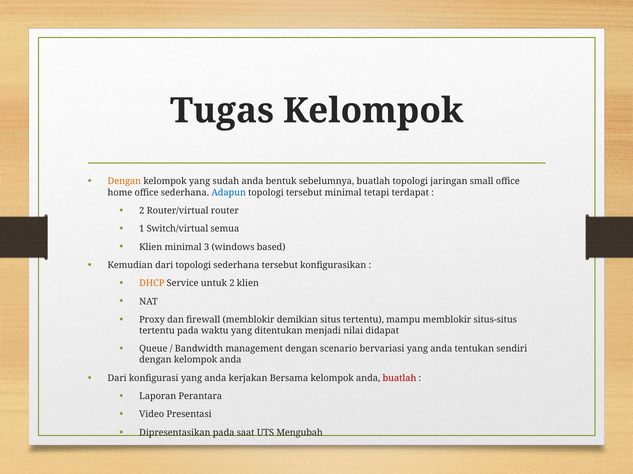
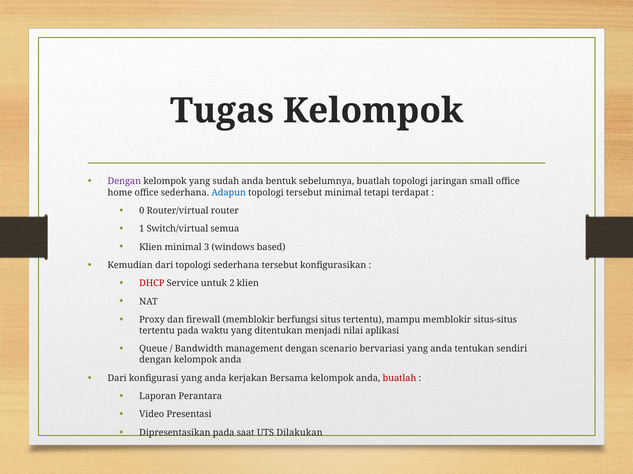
Dengan at (124, 182) colour: orange -> purple
2 at (142, 211): 2 -> 0
DHCP colour: orange -> red
demikian: demikian -> berfungsi
didapat: didapat -> aplikasi
Mengubah: Mengubah -> Dilakukan
